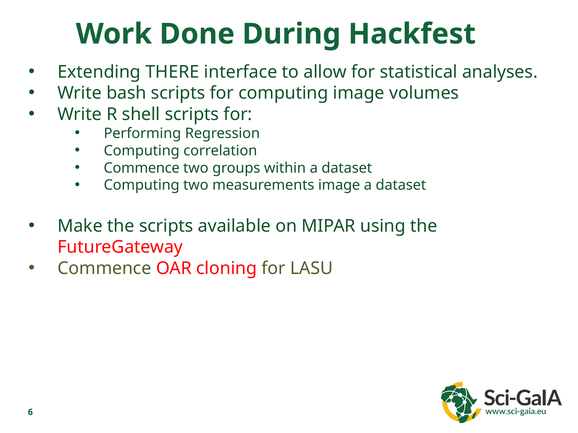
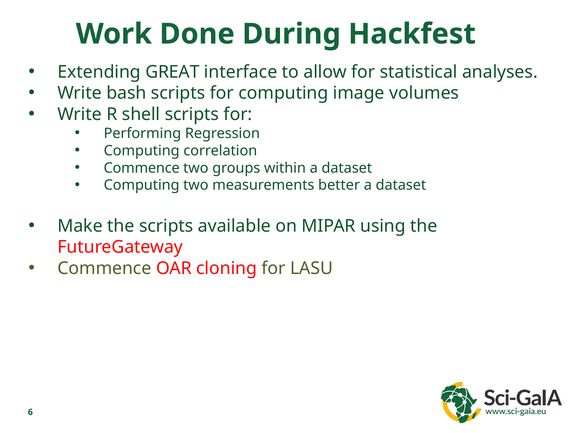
THERE: THERE -> GREAT
measurements image: image -> better
